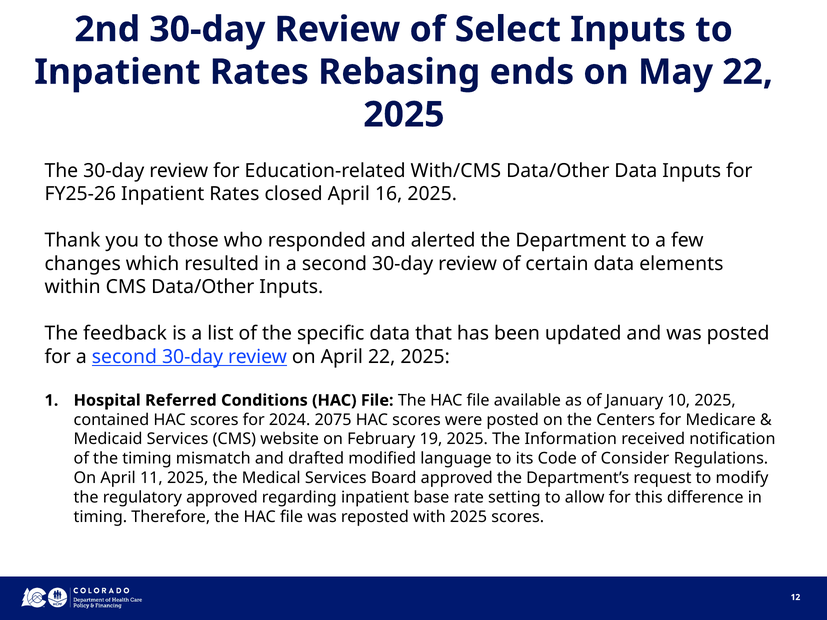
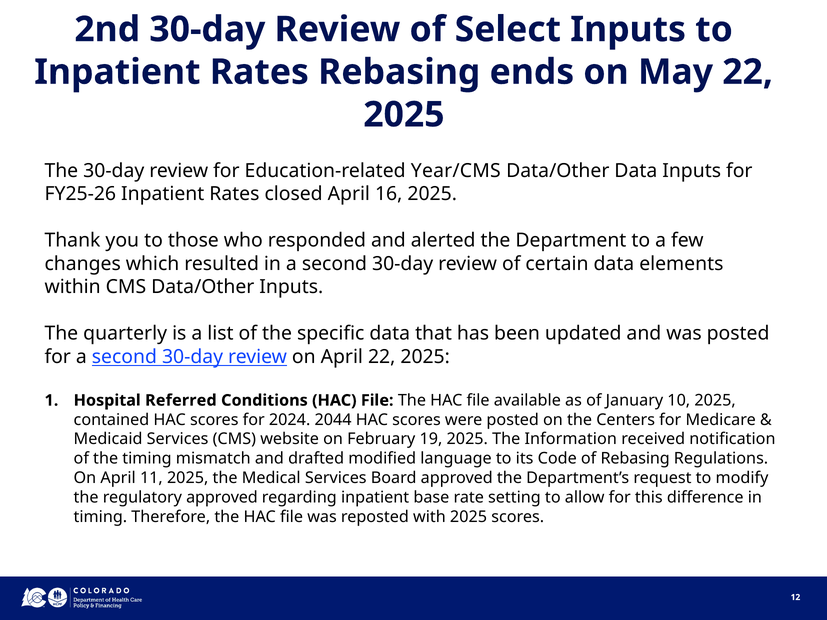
With/CMS: With/CMS -> Year/CMS
feedback: feedback -> quarterly
2075: 2075 -> 2044
of Consider: Consider -> Rebasing
